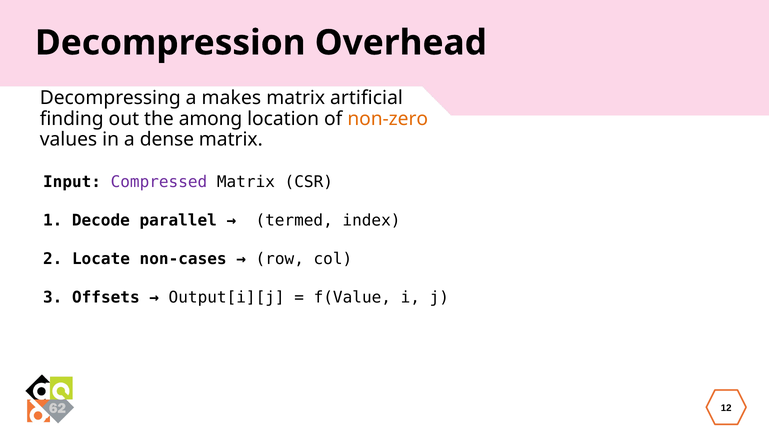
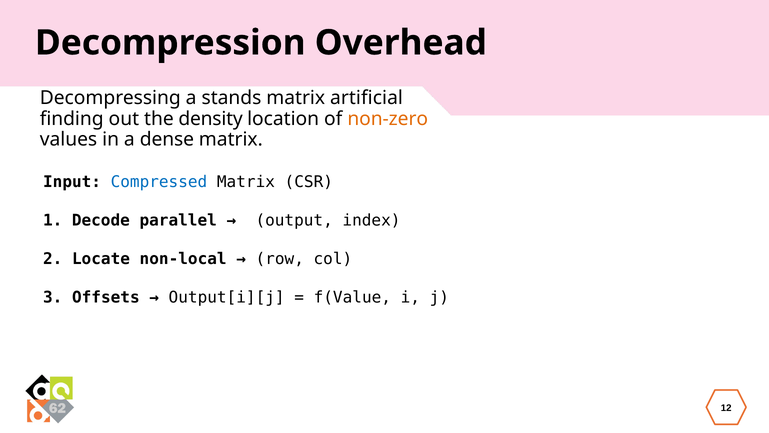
makes: makes -> stands
among: among -> density
Compressed colour: purple -> blue
termed: termed -> output
non-cases: non-cases -> non-local
